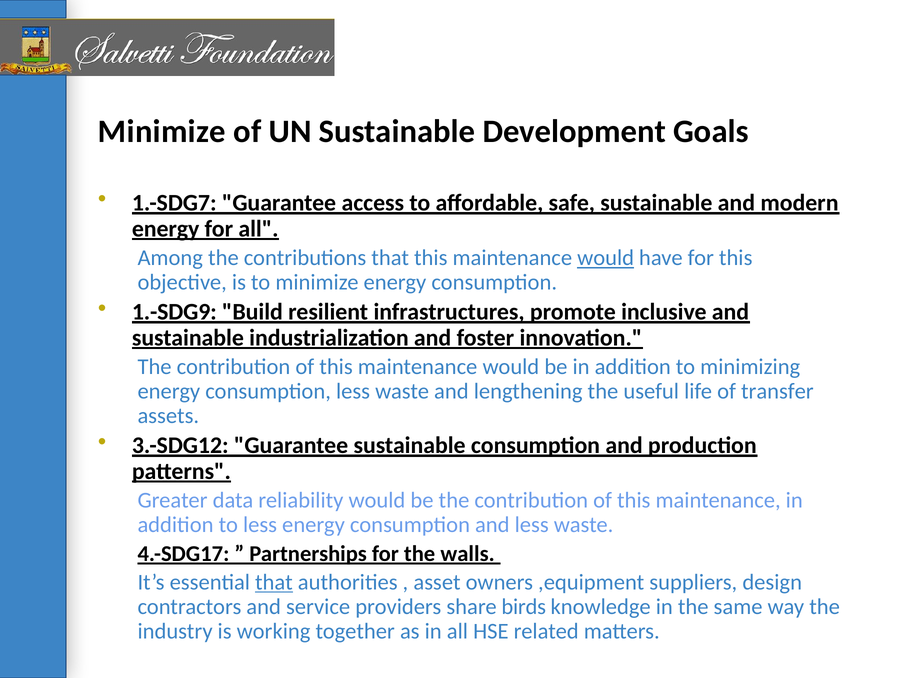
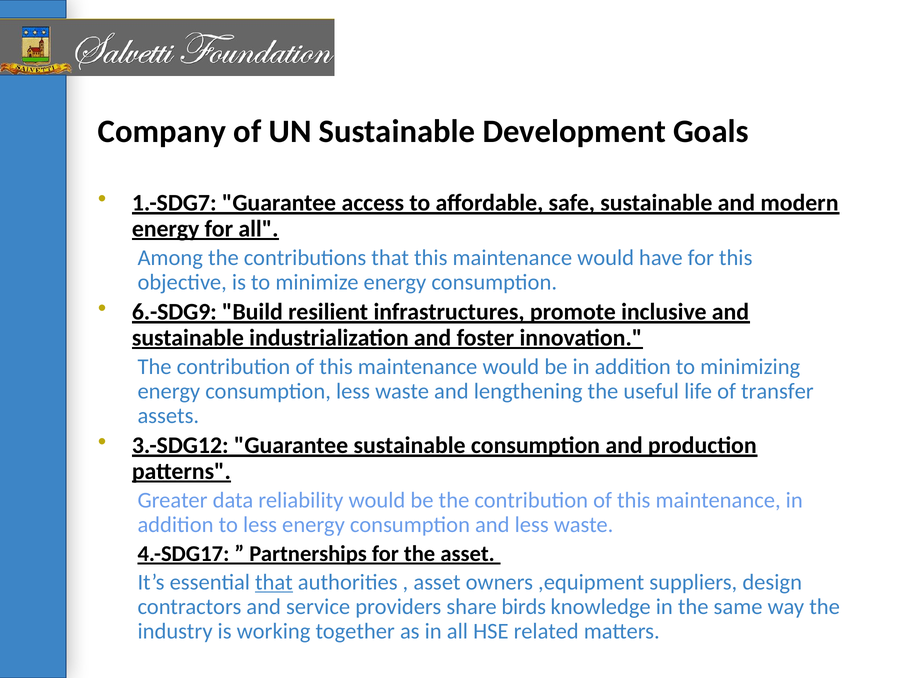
Minimize at (162, 131): Minimize -> Company
would at (606, 258) underline: present -> none
1.-SDG9: 1.-SDG9 -> 6.-SDG9
the walls: walls -> asset
